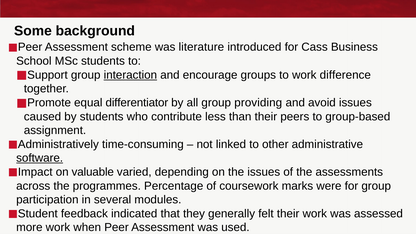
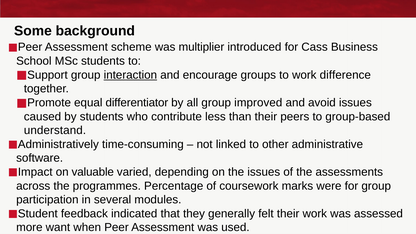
literature: literature -> multiplier
providing: providing -> improved
assignment: assignment -> understand
software underline: present -> none
more work: work -> want
